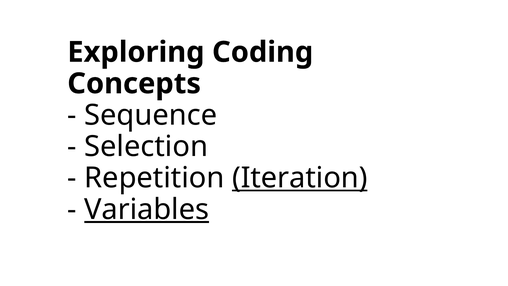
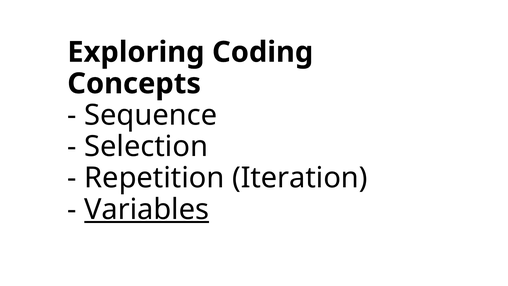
Iteration underline: present -> none
